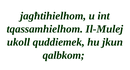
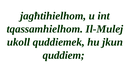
qalbkom: qalbkom -> quddiem
